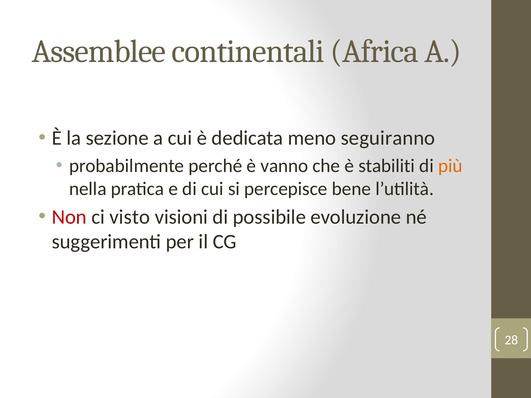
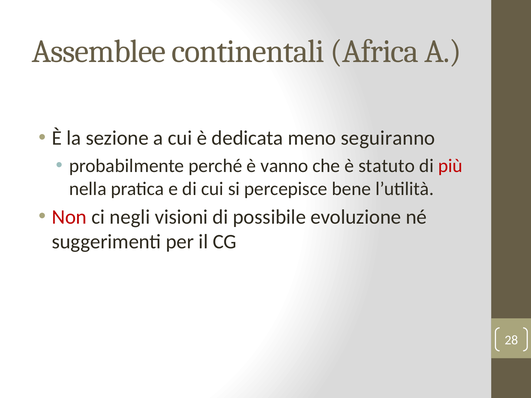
stabiliti: stabiliti -> statuto
più colour: orange -> red
visto: visto -> negli
